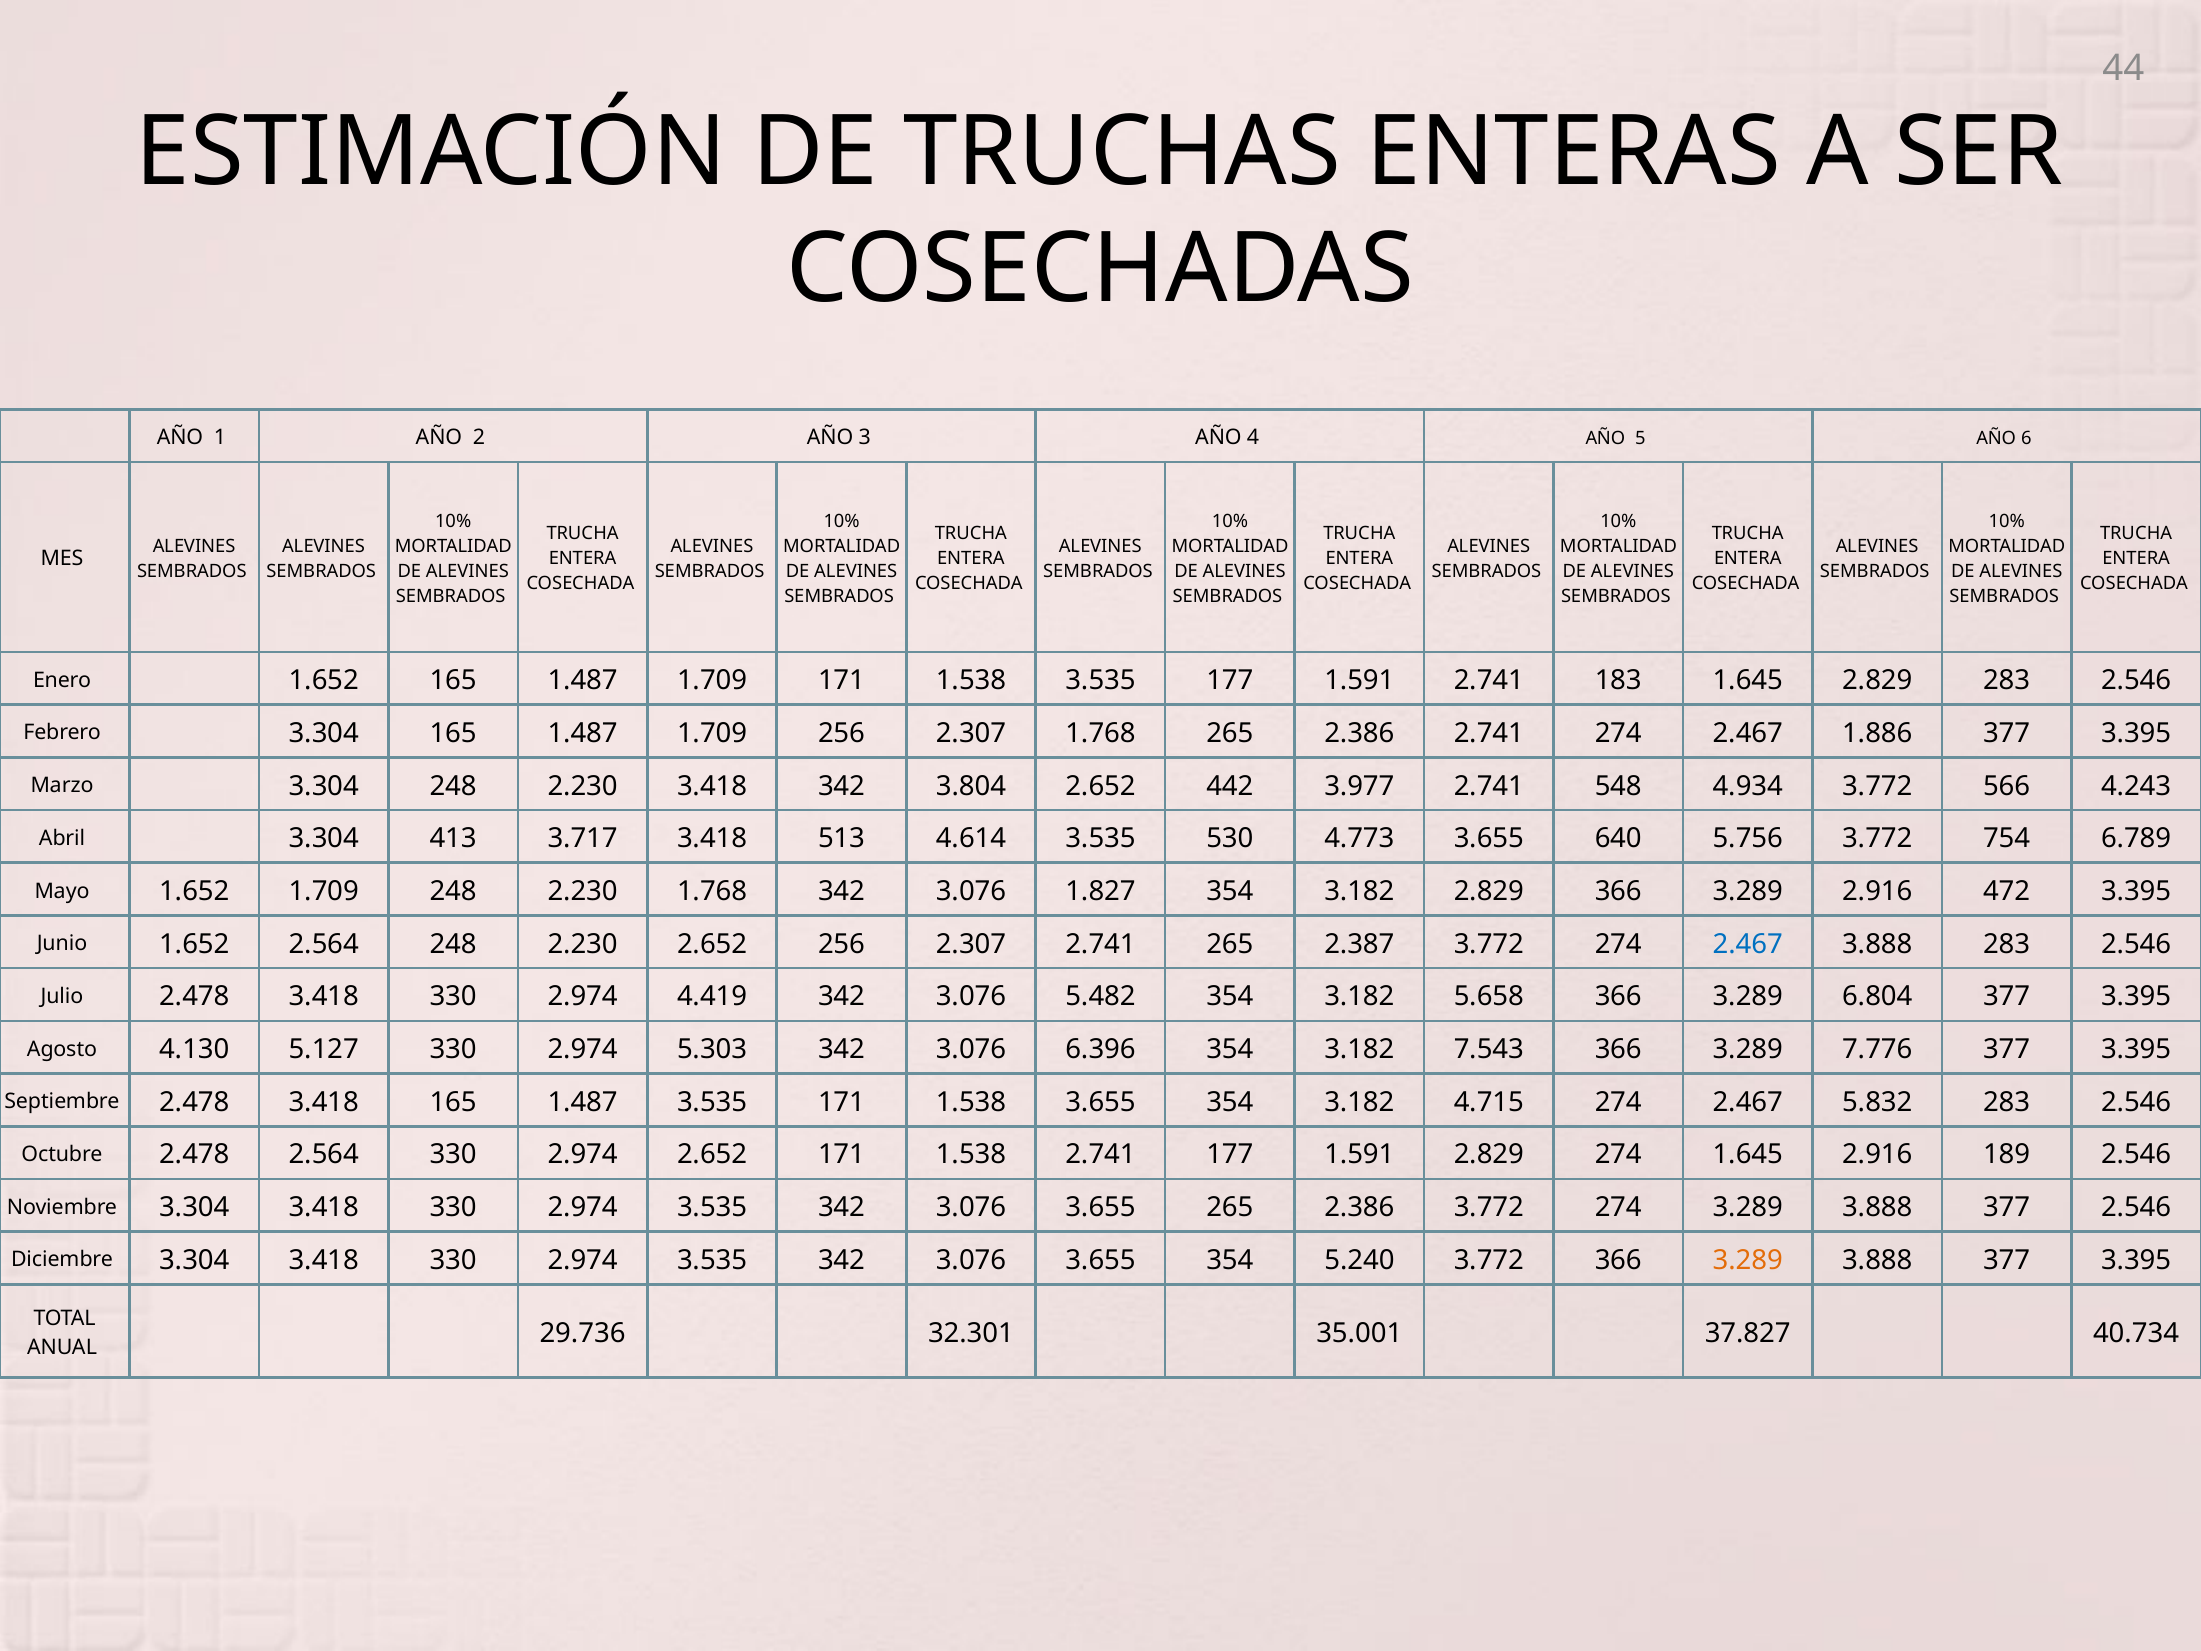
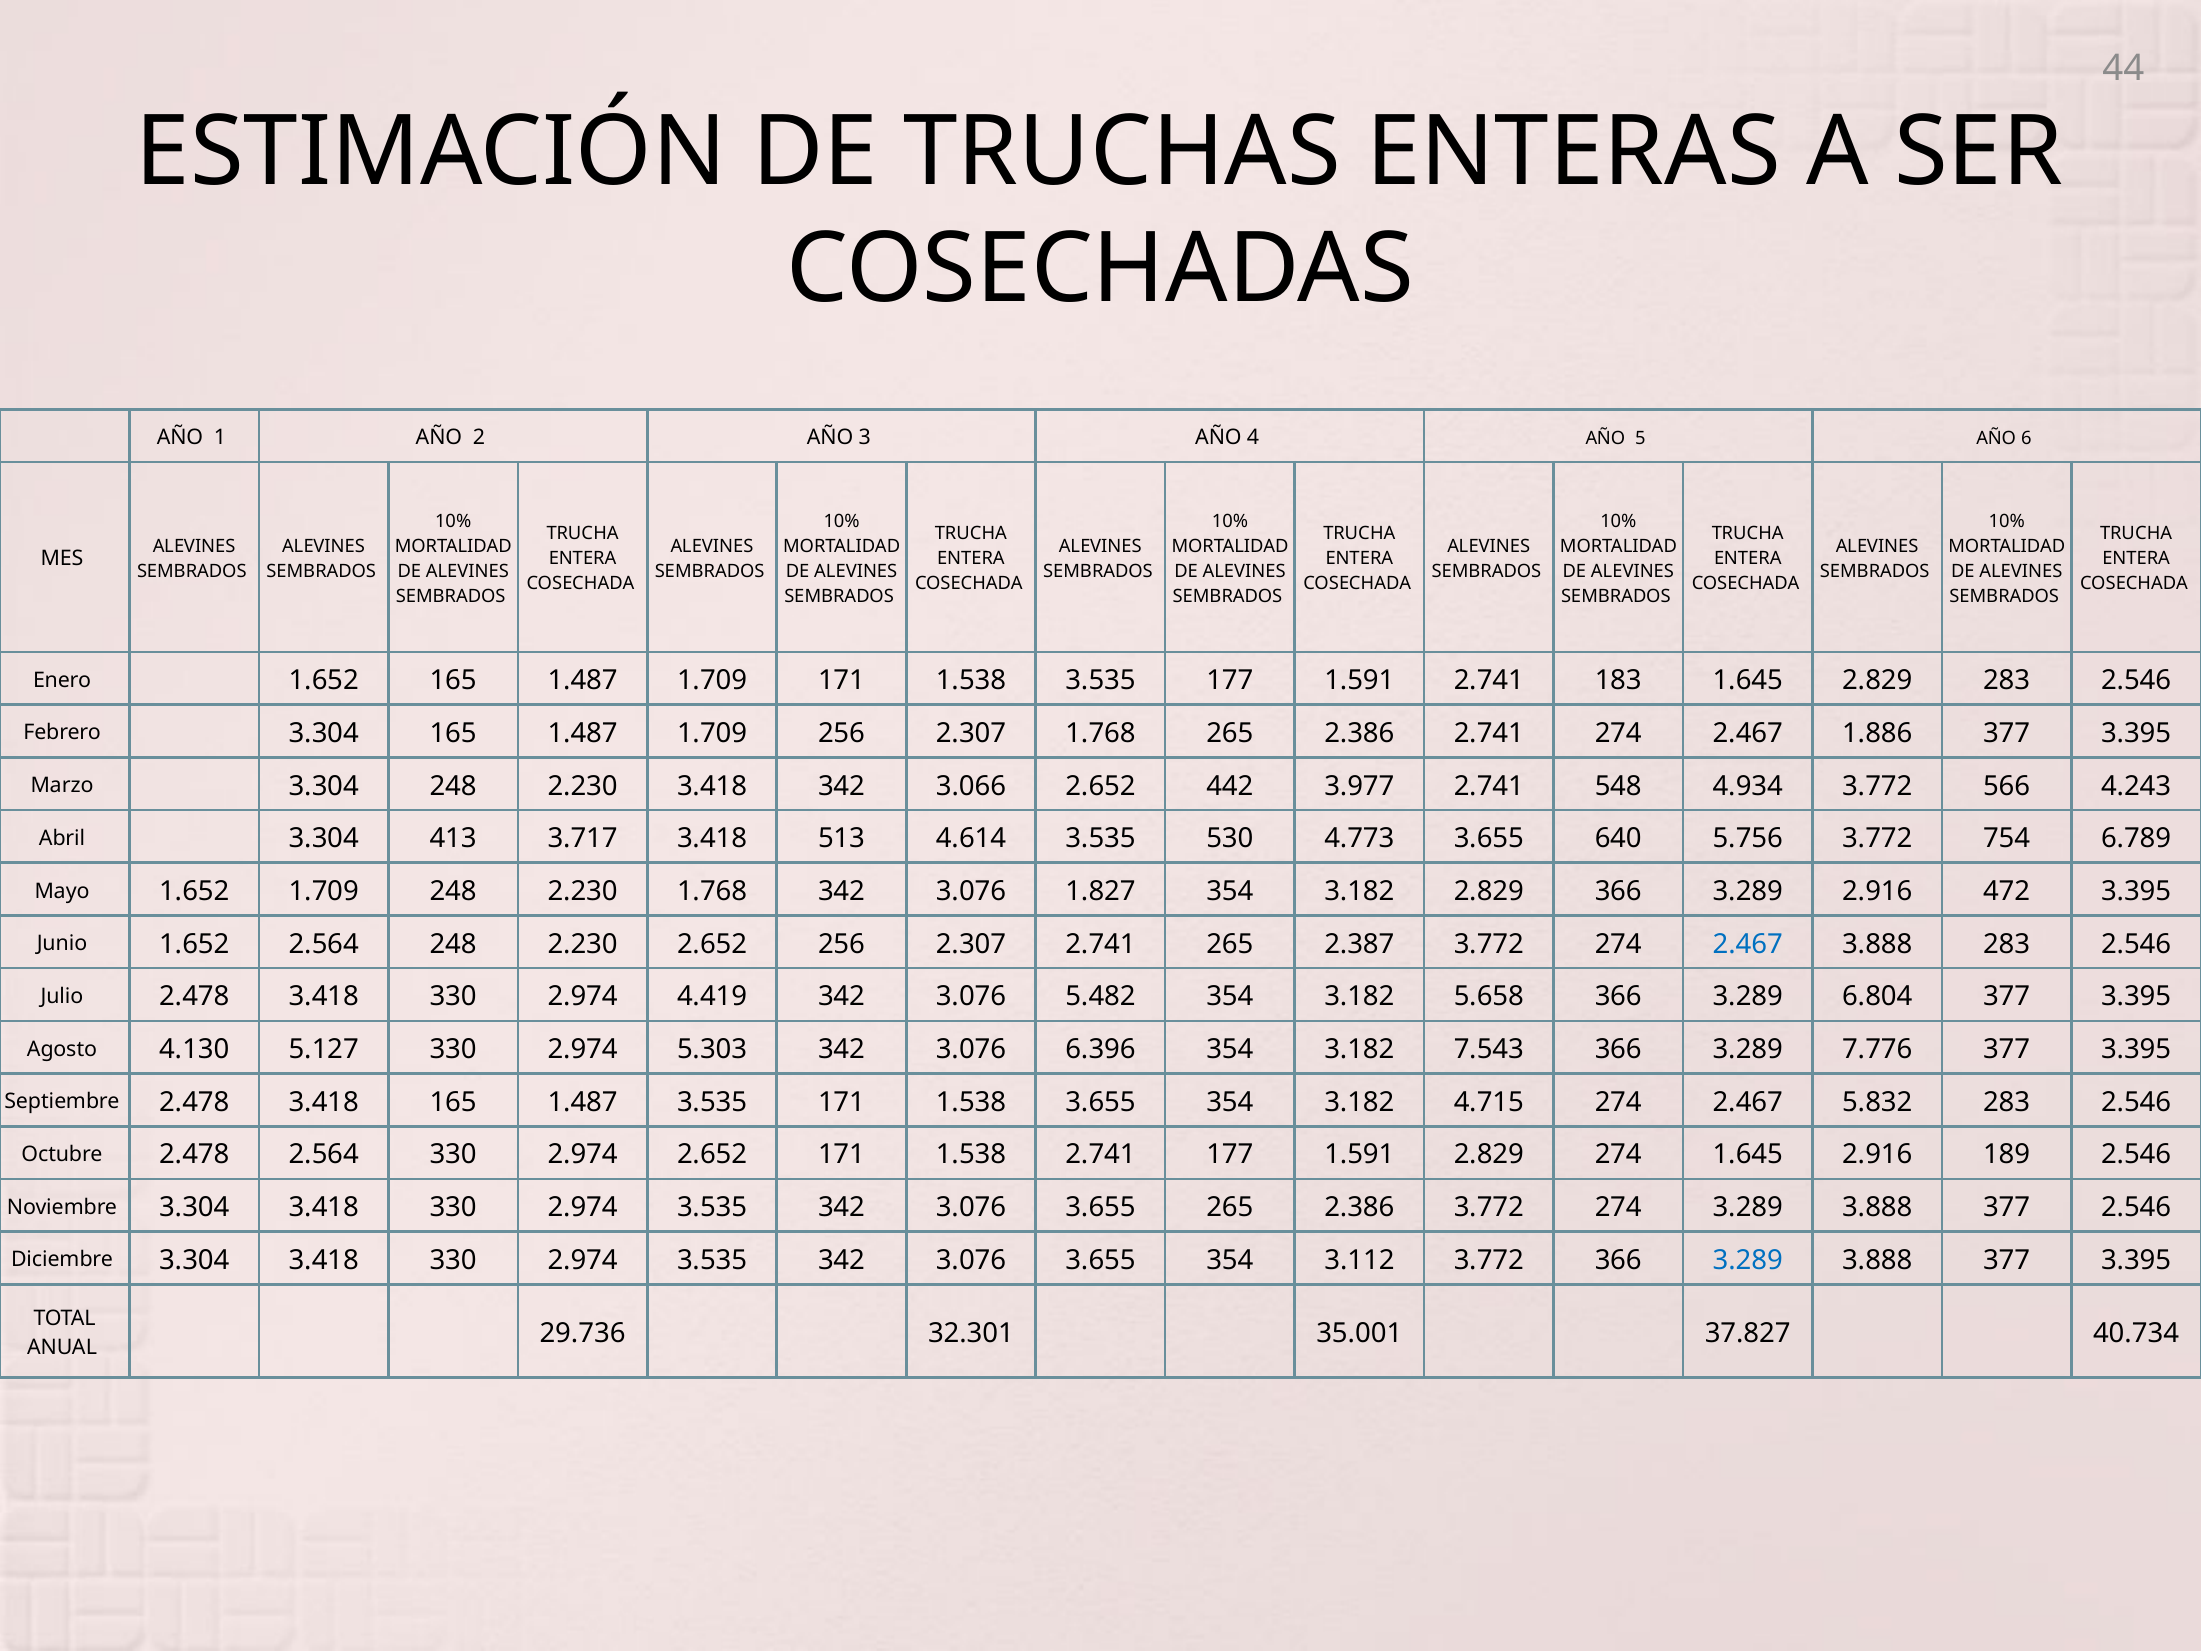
3.804: 3.804 -> 3.066
5.240: 5.240 -> 3.112
3.289 at (1748, 1260) colour: orange -> blue
